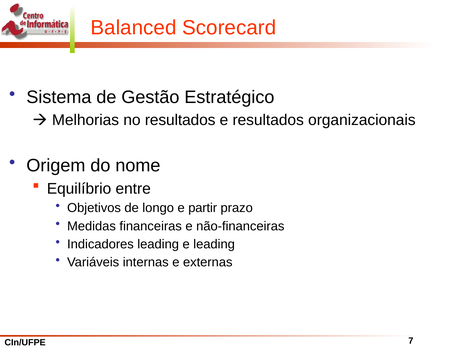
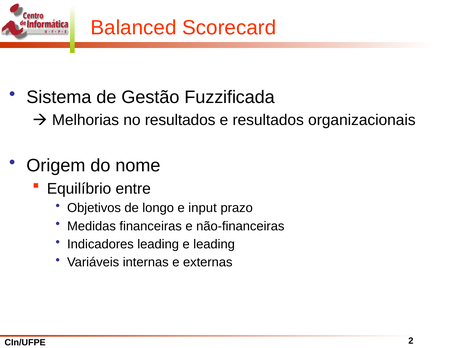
Estratégico: Estratégico -> Fuzzificada
partir: partir -> input
7: 7 -> 2
